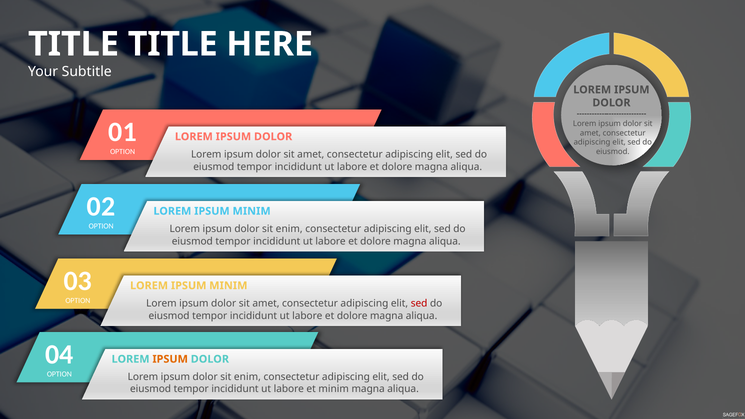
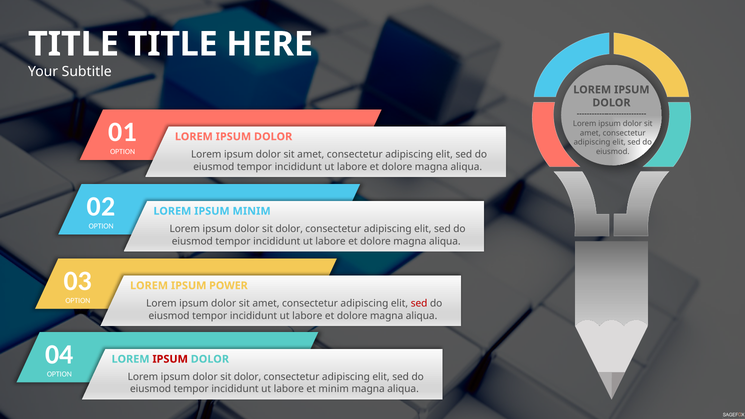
enim at (289, 229): enim -> dolor
MINIM at (228, 286): MINIM -> POWER
IPSUM at (170, 359) colour: orange -> red
enim at (247, 377): enim -> dolor
